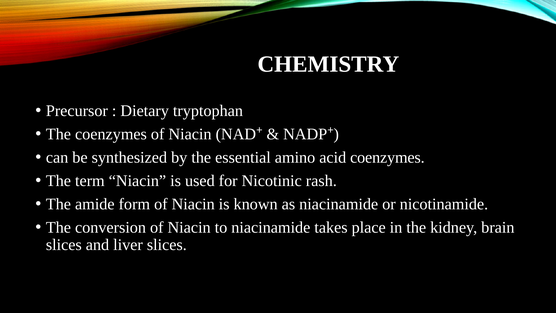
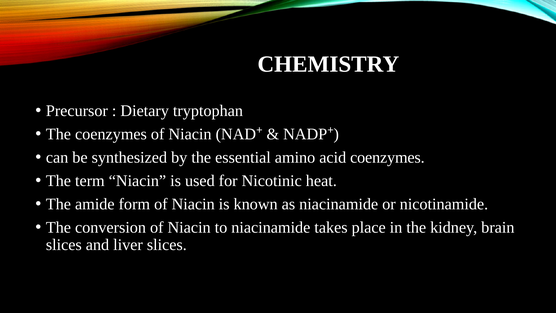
rash: rash -> heat
